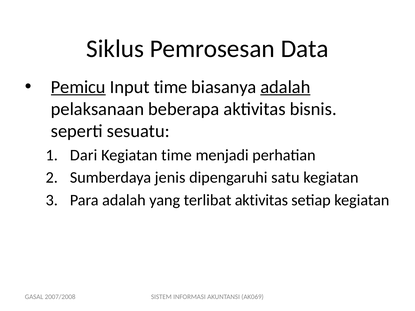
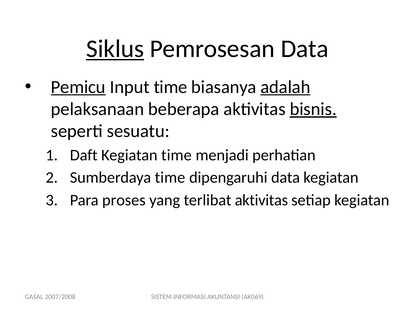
Siklus underline: none -> present
bisnis underline: none -> present
Dari: Dari -> Daft
Sumberdaya jenis: jenis -> time
dipengaruhi satu: satu -> data
Para adalah: adalah -> proses
